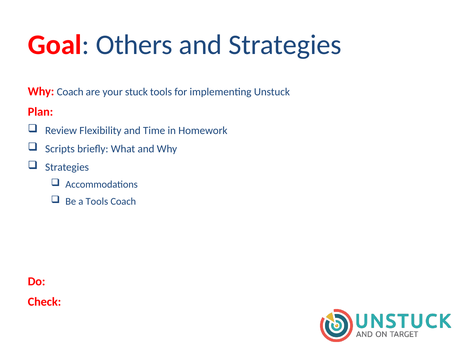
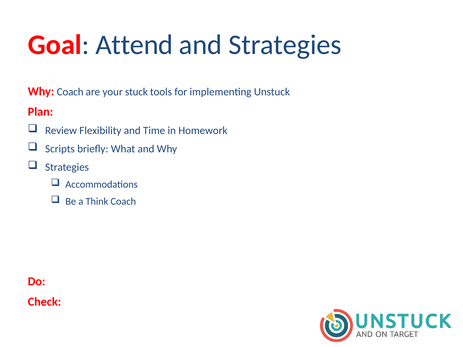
Others: Others -> Attend
a Tools: Tools -> Think
